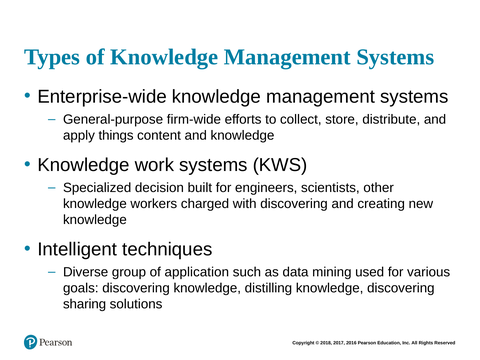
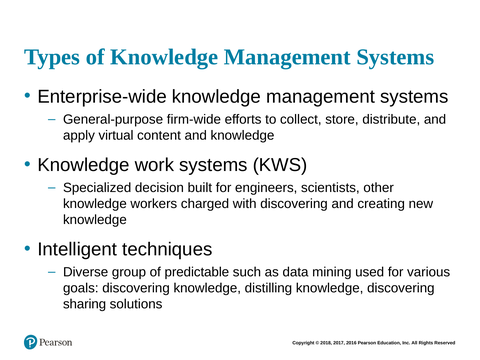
things: things -> virtual
application: application -> predictable
